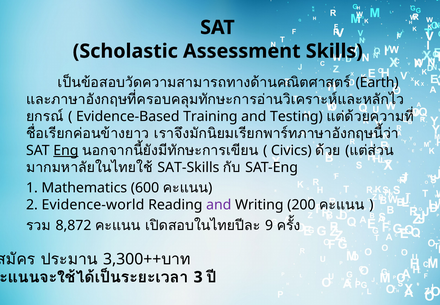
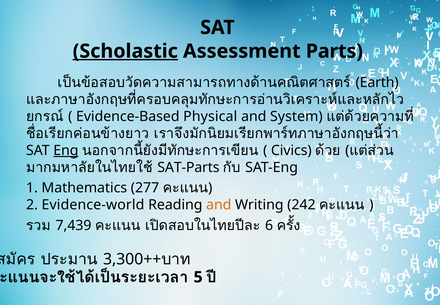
Scholastic underline: none -> present
Skills: Skills -> Parts
Training: Training -> Physical
Testing: Testing -> System
SAT-Skills: SAT-Skills -> SAT-Parts
600: 600 -> 277
and at (219, 205) colour: purple -> orange
200: 200 -> 242
8,872: 8,872 -> 7,439
9: 9 -> 6
3: 3 -> 5
